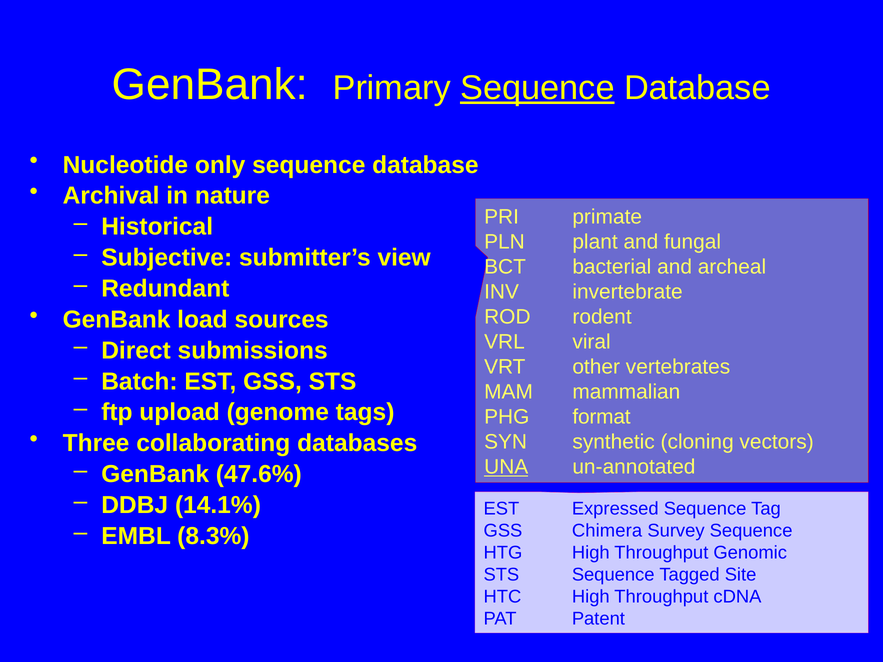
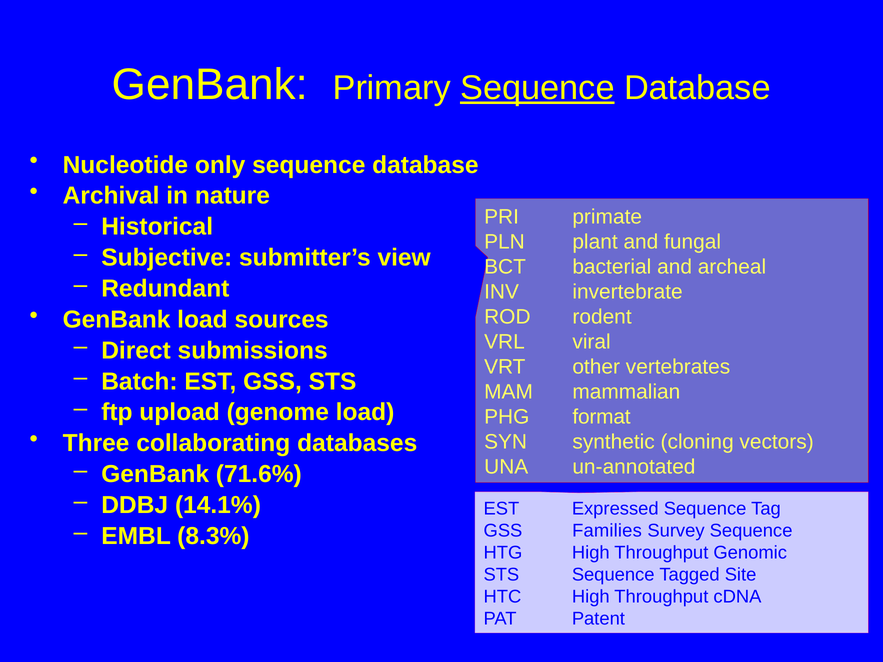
genome tags: tags -> load
UNA underline: present -> none
47.6%: 47.6% -> 71.6%
Chimera: Chimera -> Families
